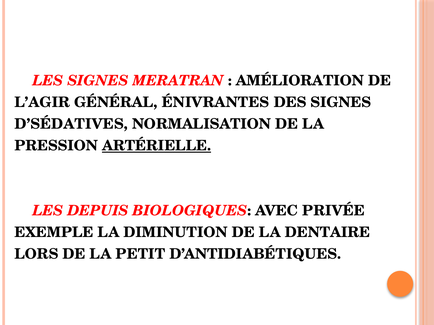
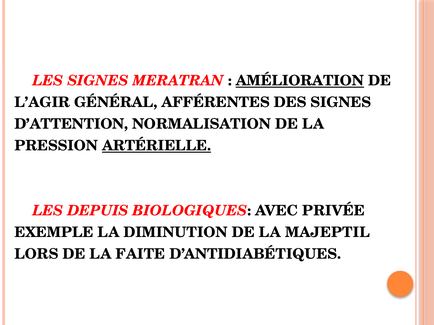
AMÉLIORATION underline: none -> present
ÉNIVRANTES: ÉNIVRANTES -> AFFÉRENTES
D’SÉDATIVES: D’SÉDATIVES -> D’ATTENTION
DENTAIRE: DENTAIRE -> MAJEPTIL
PETIT: PETIT -> FAITE
